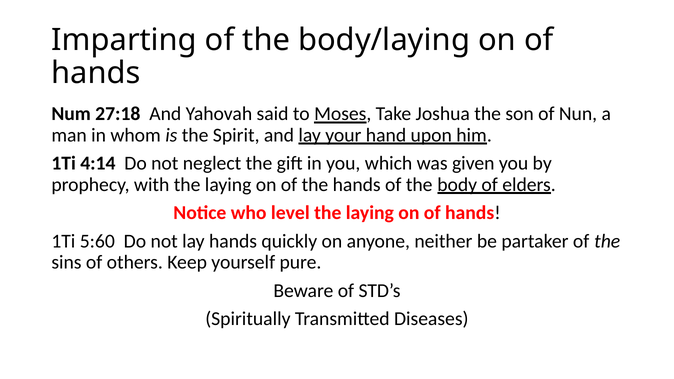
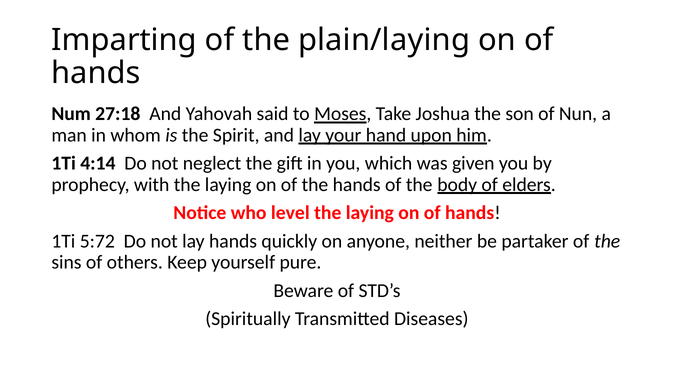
body/laying: body/laying -> plain/laying
5:60: 5:60 -> 5:72
